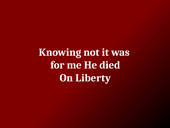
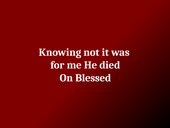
Liberty: Liberty -> Blessed
